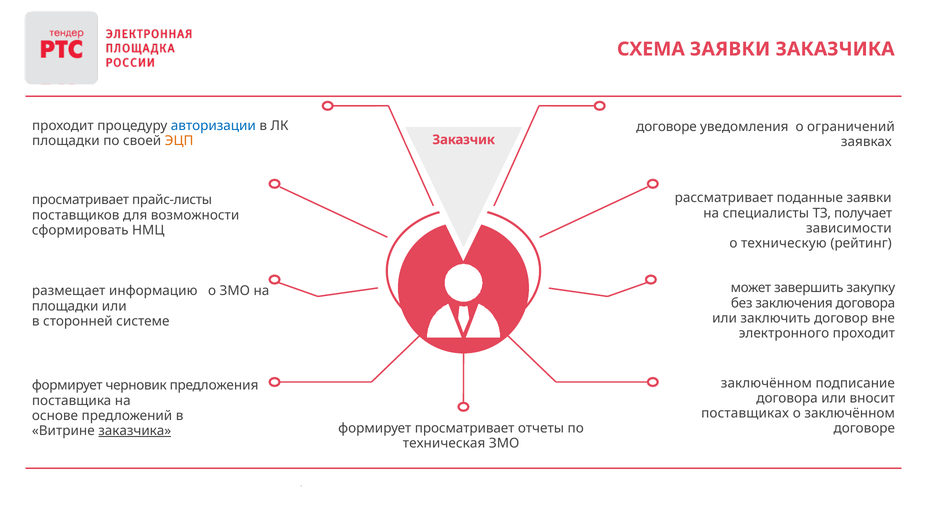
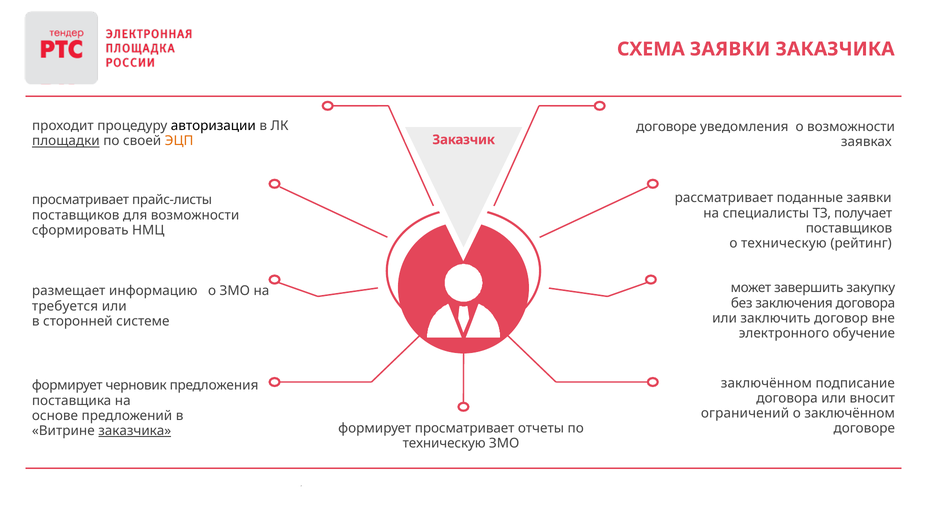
авторизации colour: blue -> black
о ограничений: ограничений -> возможности
площадки at (66, 141) underline: none -> present
зависимости at (849, 228): зависимости -> поставщиков
площадки at (65, 306): площадки -> требуется
электронного проходит: проходит -> обучение
поставщиках: поставщиках -> ограничений
техническая at (444, 444): техническая -> техническую
